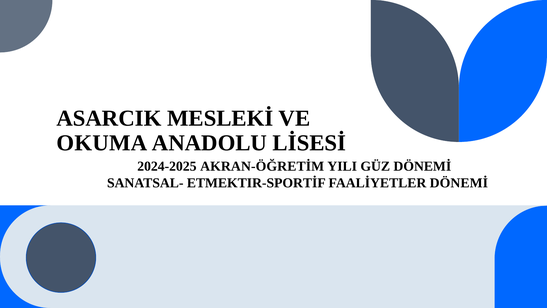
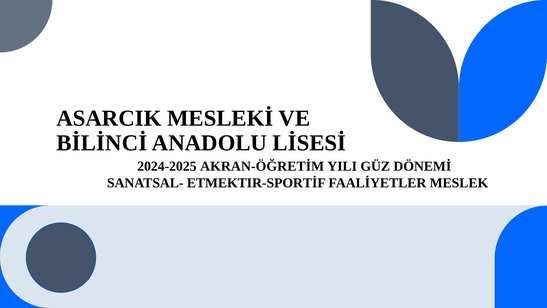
OKUMA: OKUMA -> BİLİNCİ
FAALİYETLER DÖNEMİ: DÖNEMİ -> MESLEK
